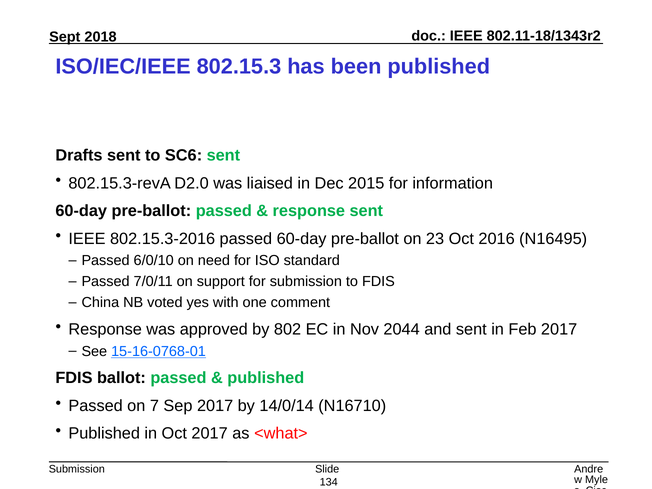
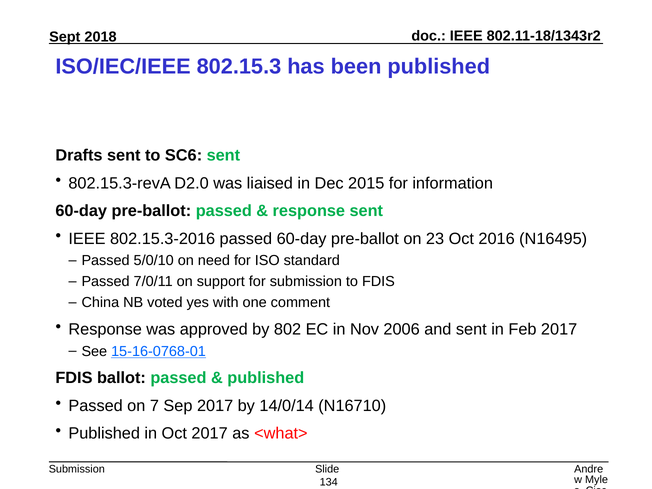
6/0/10: 6/0/10 -> 5/0/10
2044: 2044 -> 2006
